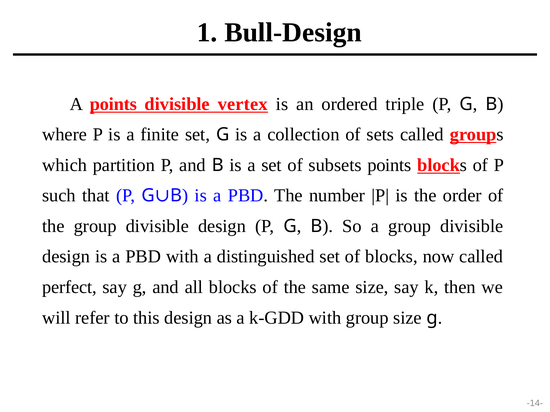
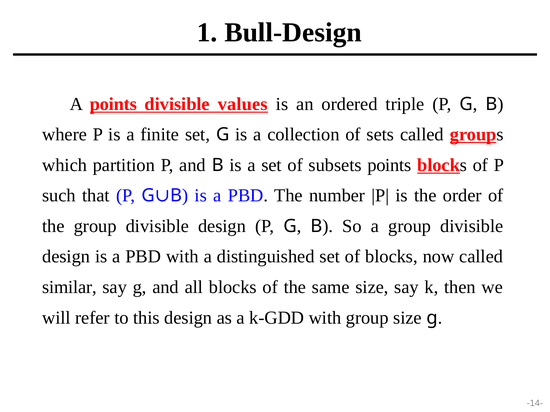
vertex: vertex -> values
perfect: perfect -> similar
